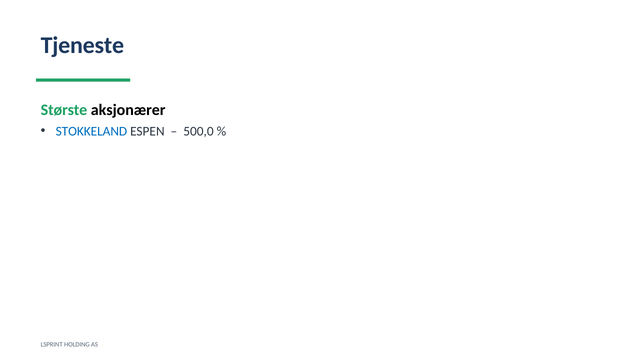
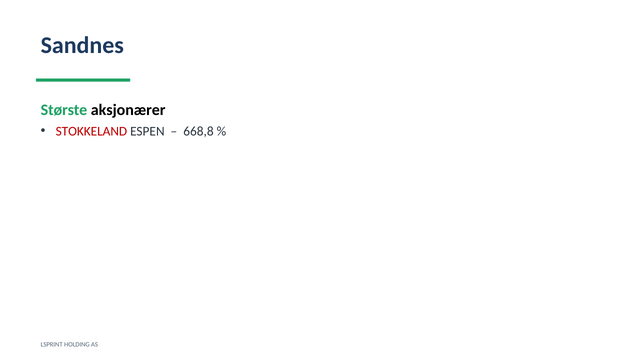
Tjeneste: Tjeneste -> Sandnes
STOKKELAND colour: blue -> red
500,0: 500,0 -> 668,8
